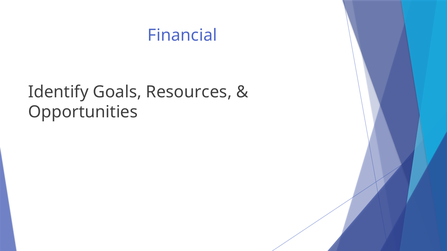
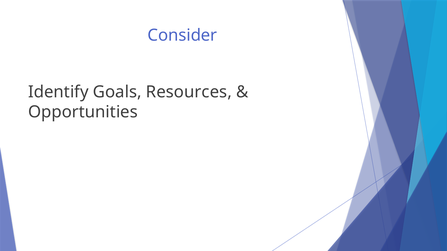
Financial: Financial -> Consider
